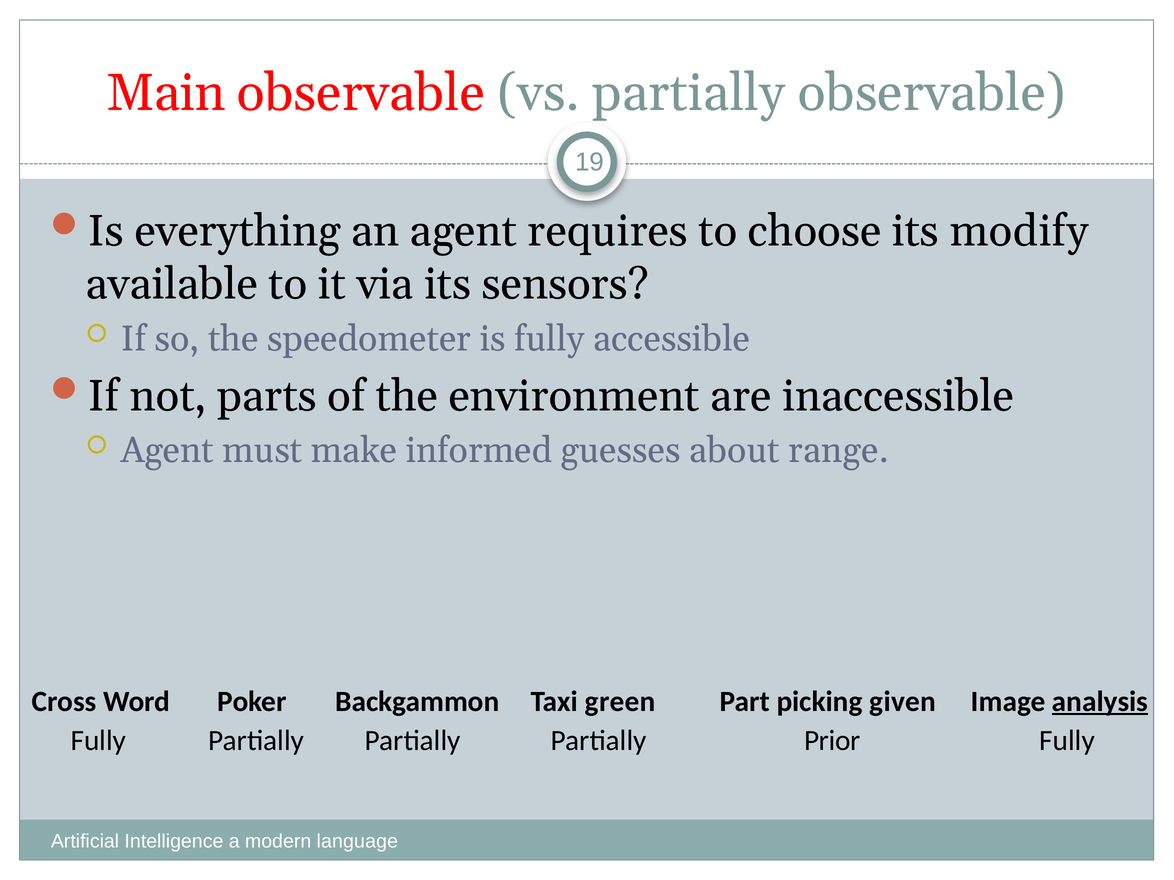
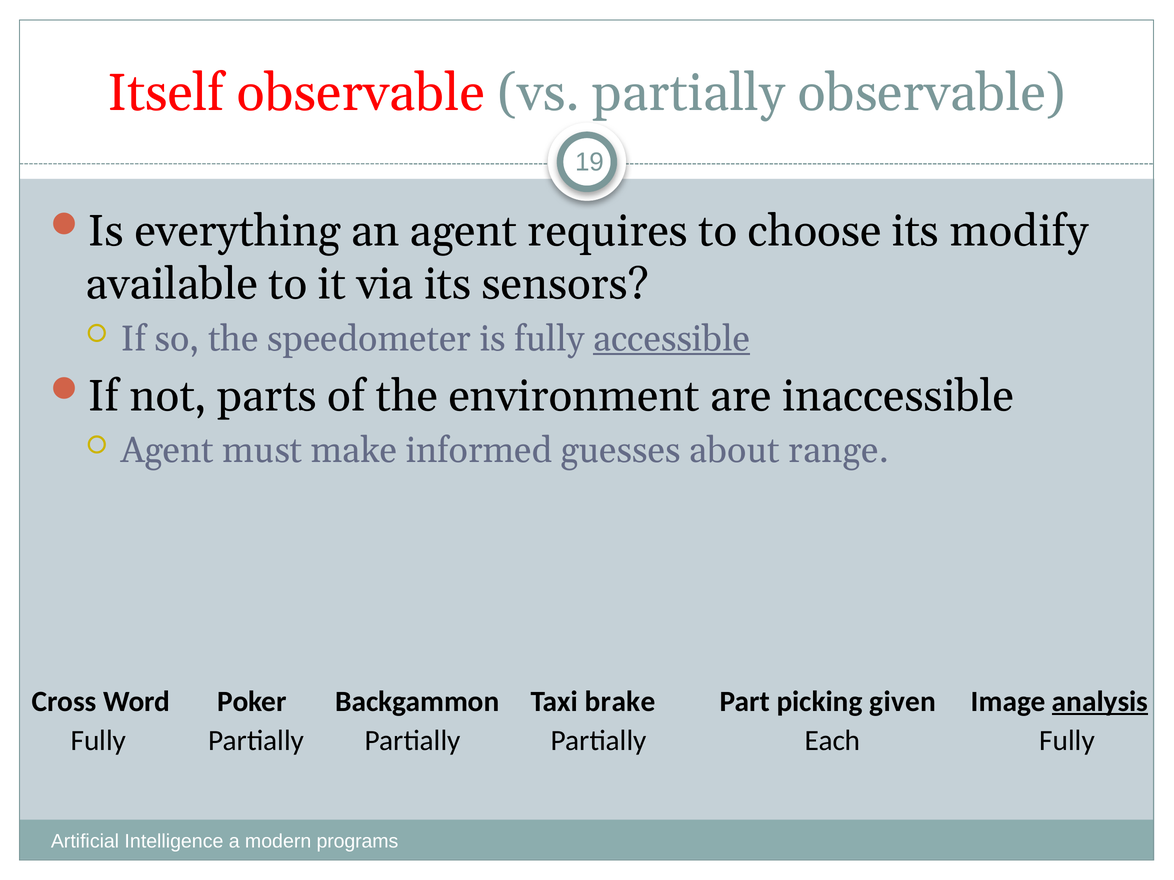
Main: Main -> Itself
accessible underline: none -> present
green: green -> brake
Prior: Prior -> Each
language: language -> programs
